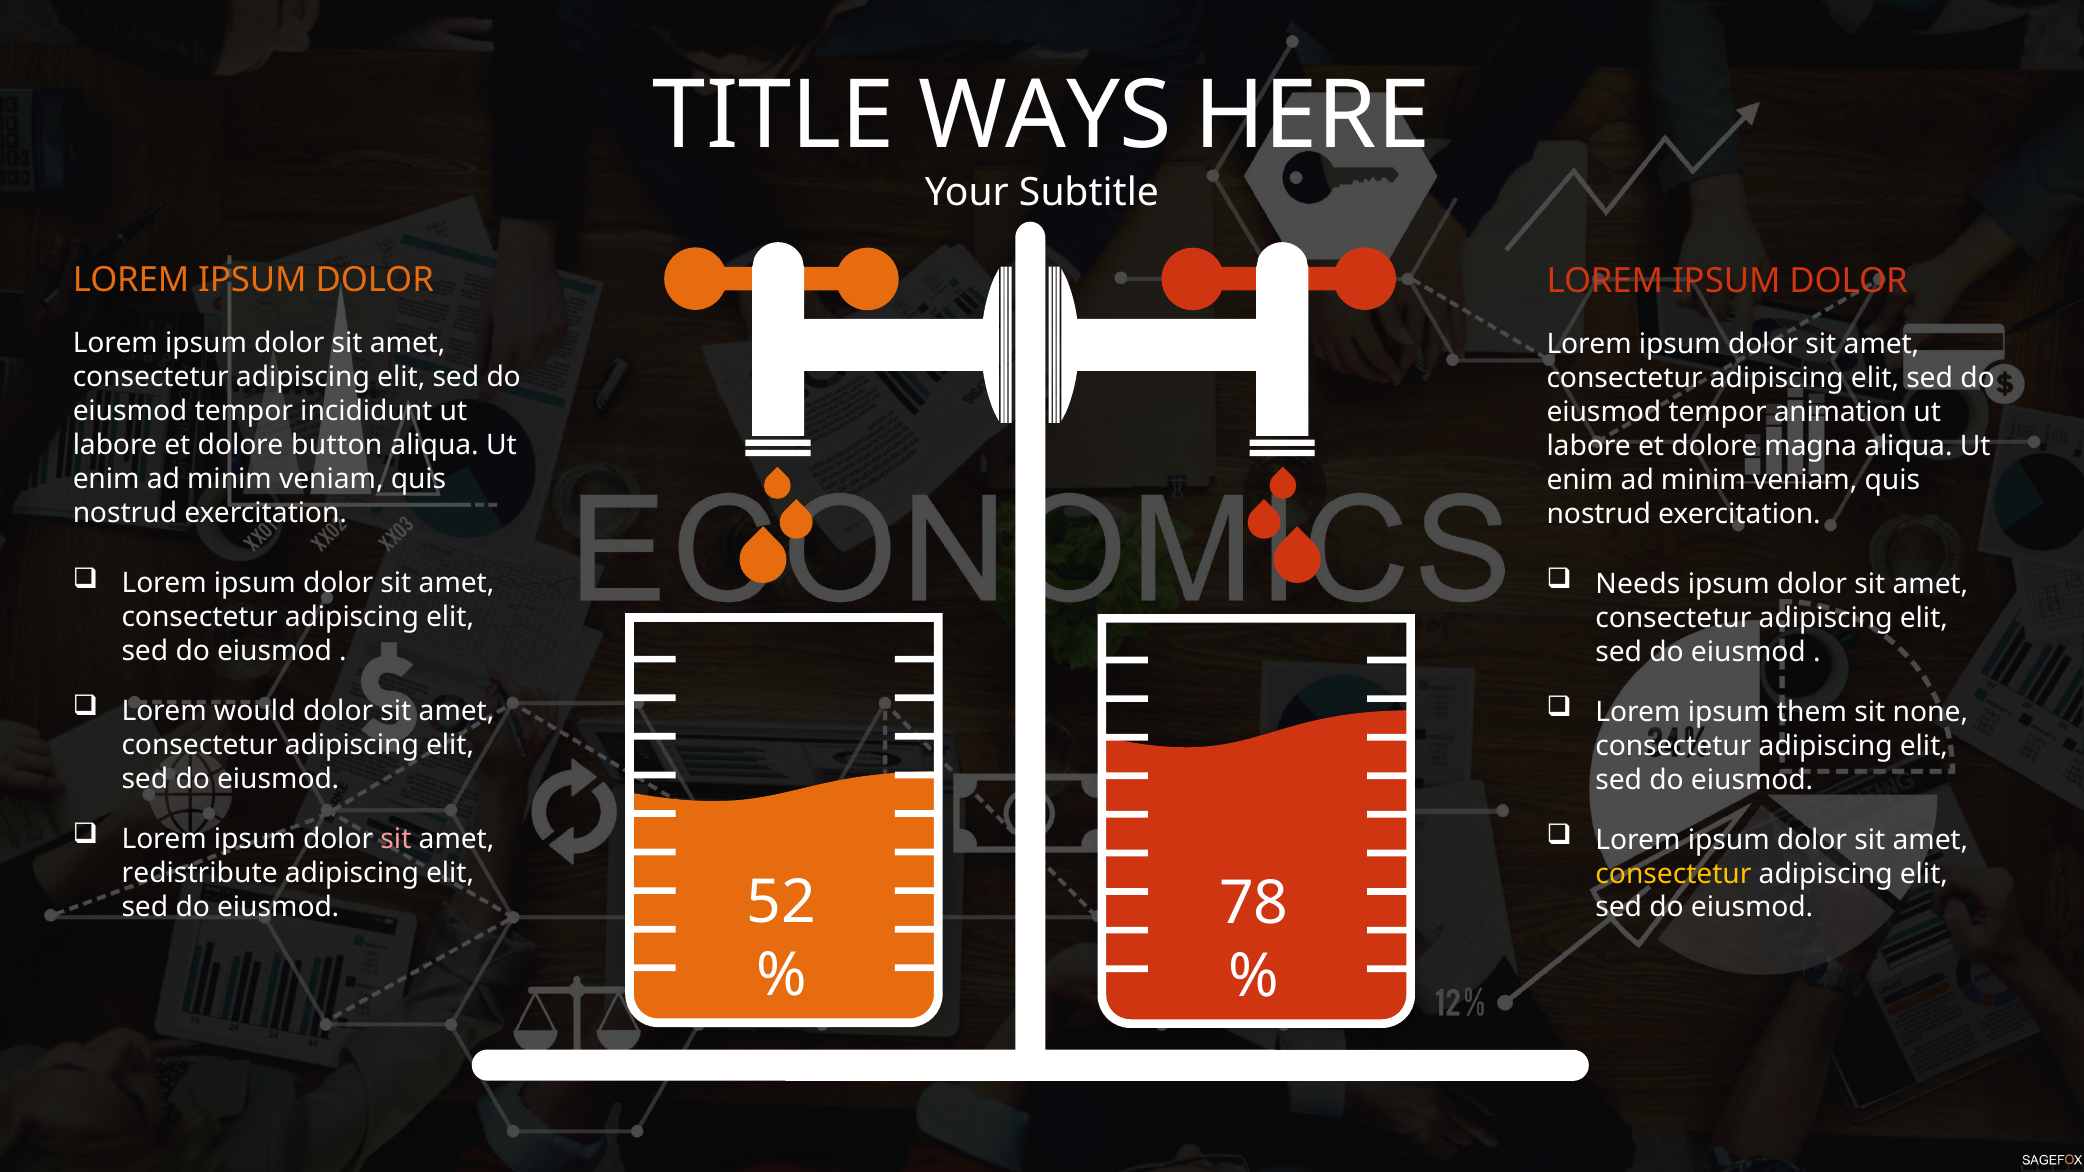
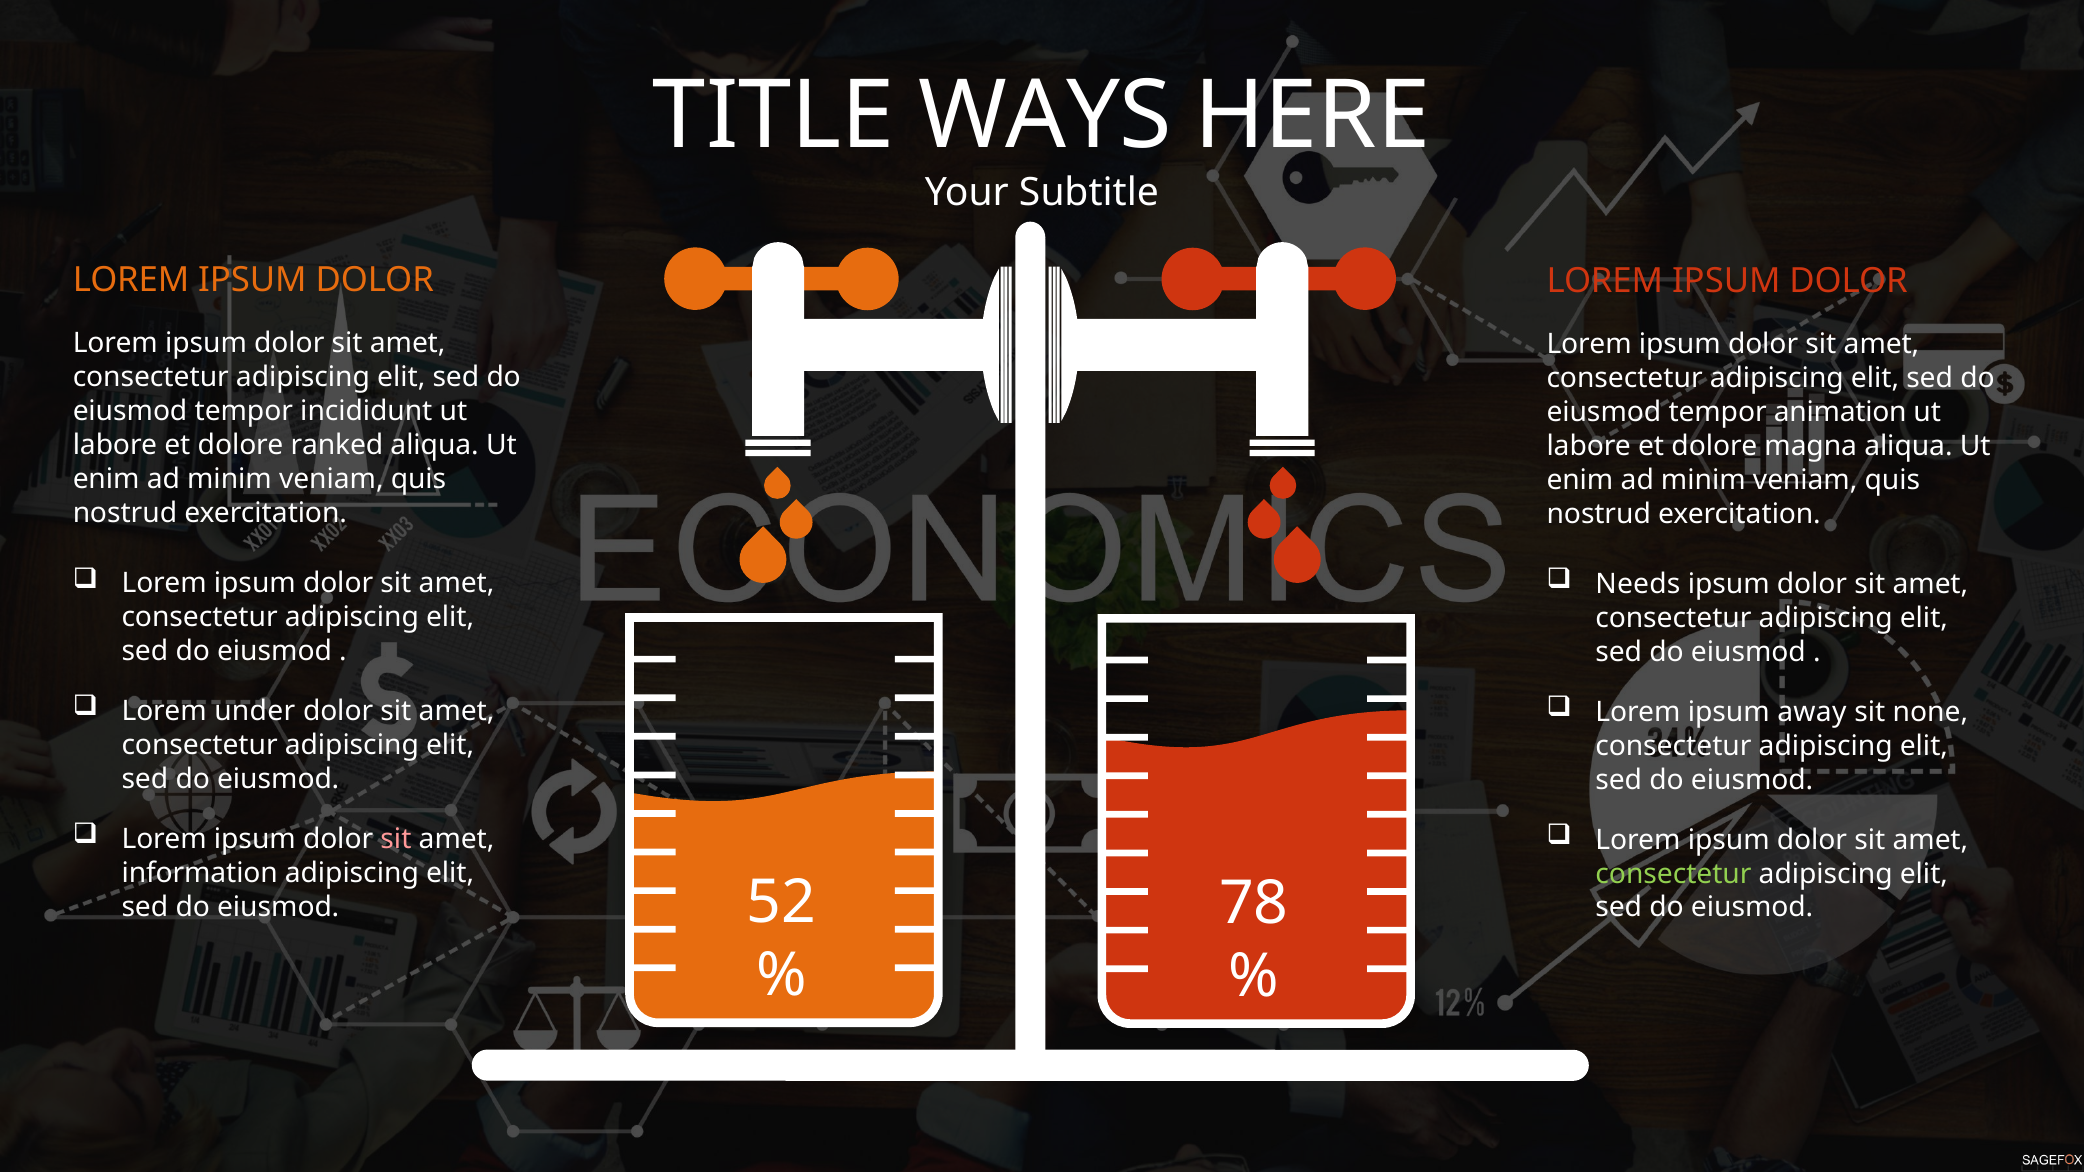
button: button -> ranked
would: would -> under
them: them -> away
redistribute: redistribute -> information
consectetur at (1674, 874) colour: yellow -> light green
